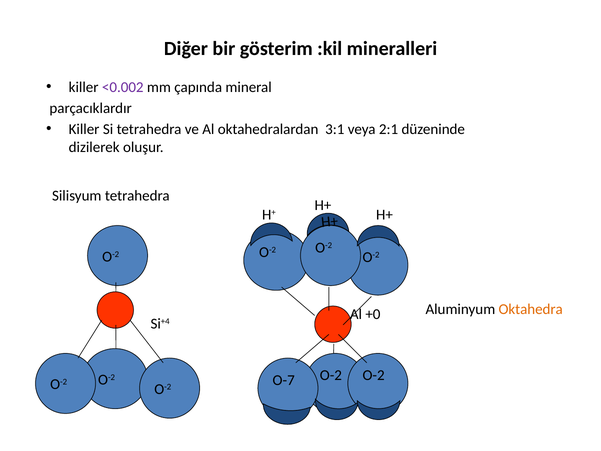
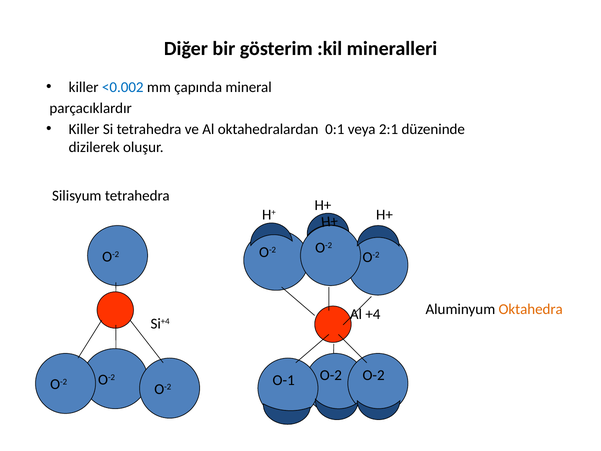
<0.002 colour: purple -> blue
3:1: 3:1 -> 0:1
+0: +0 -> +4
O-7: O-7 -> O-1
